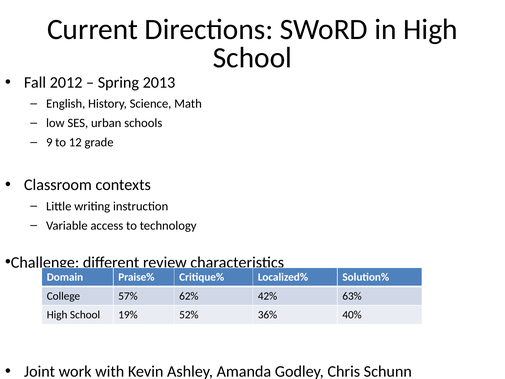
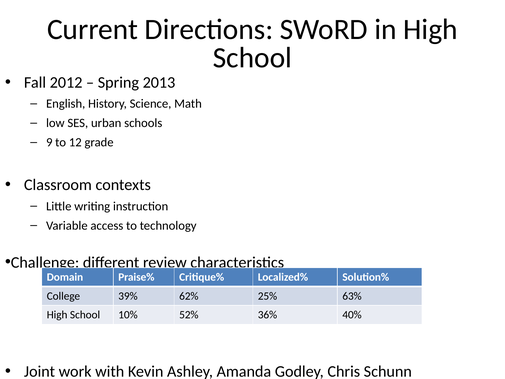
57%: 57% -> 39%
42%: 42% -> 25%
19%: 19% -> 10%
